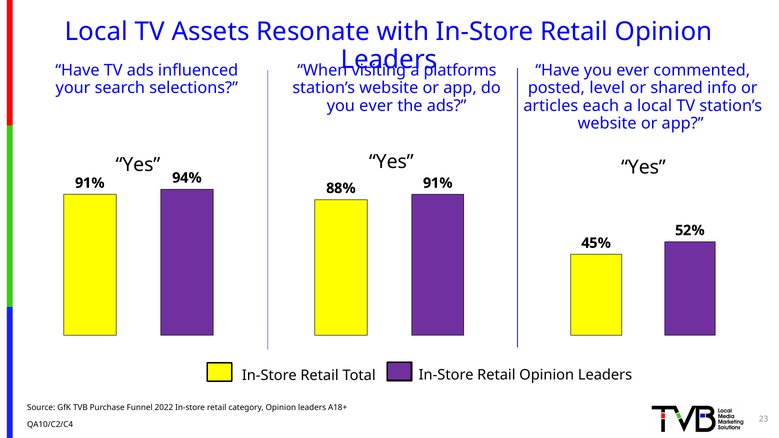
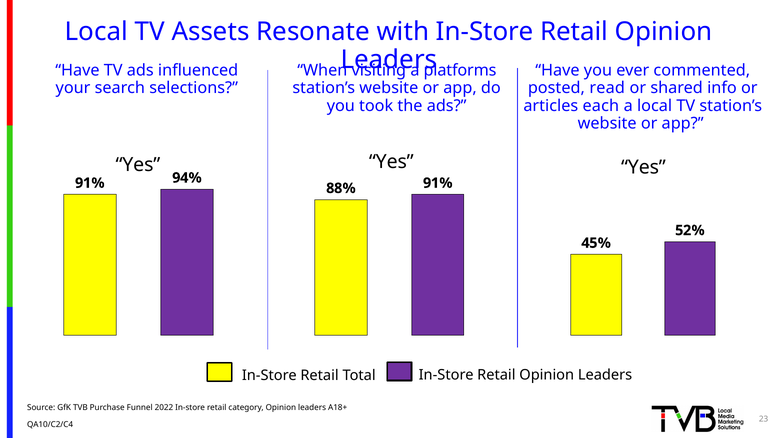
level: level -> read
ever at (376, 106): ever -> took
